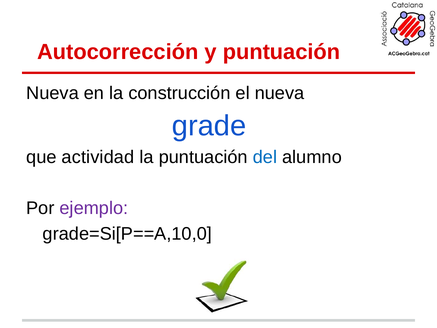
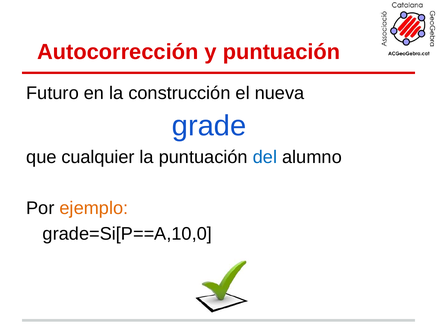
Nueva at (53, 93): Nueva -> Futuro
actividad: actividad -> cualquier
ejemplo colour: purple -> orange
